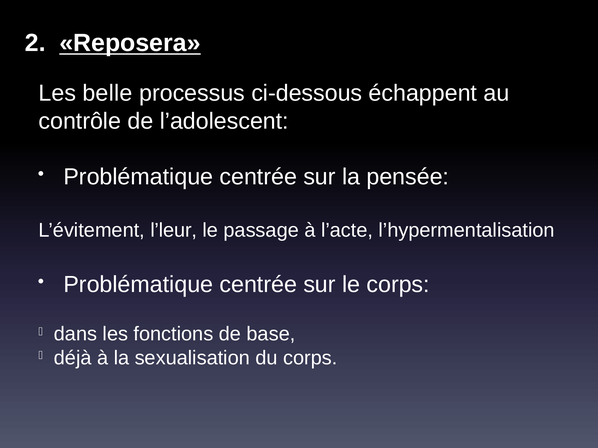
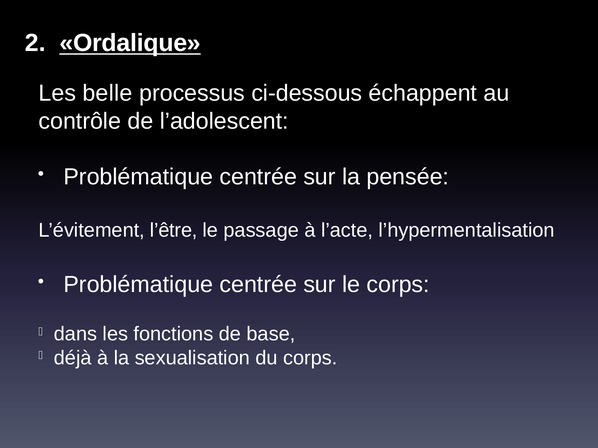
Reposera: Reposera -> Ordalique
l’leur: l’leur -> l’être
